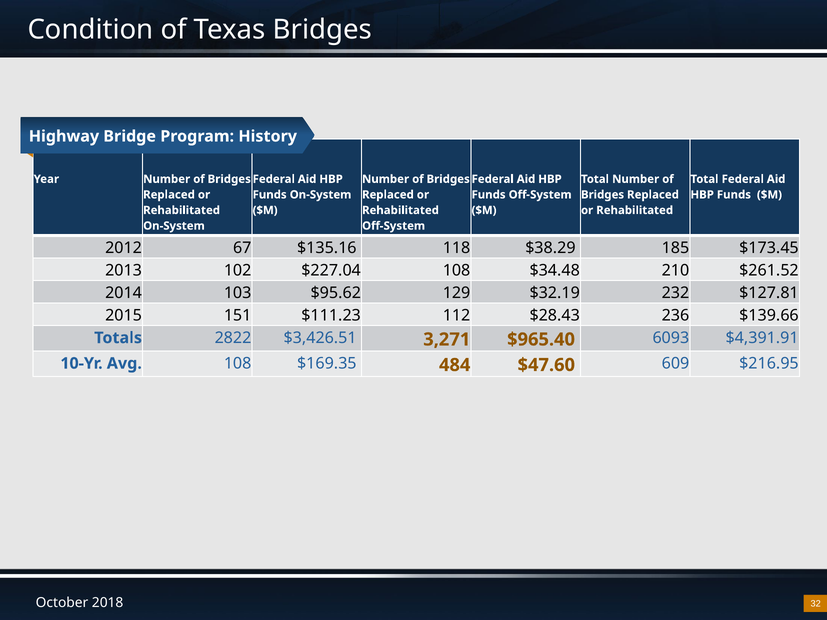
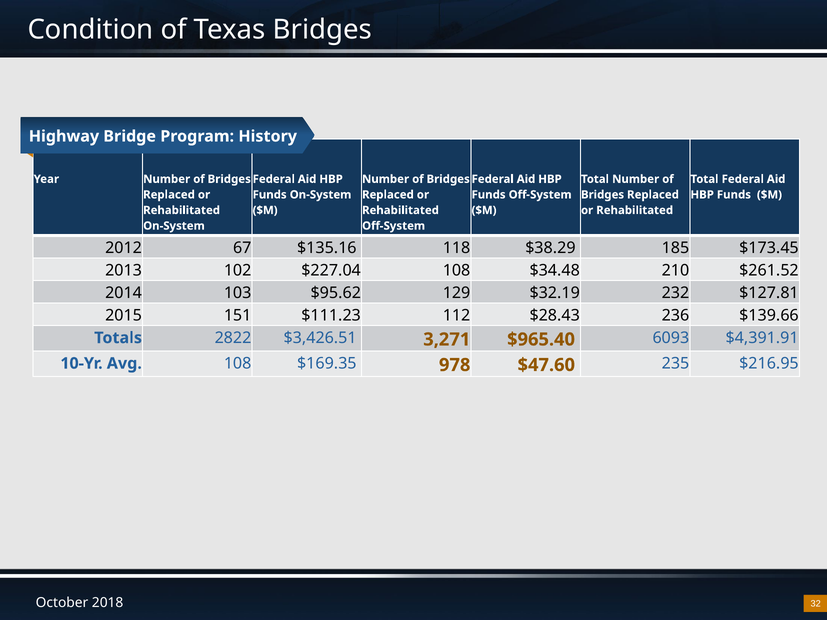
484: 484 -> 978
609: 609 -> 235
